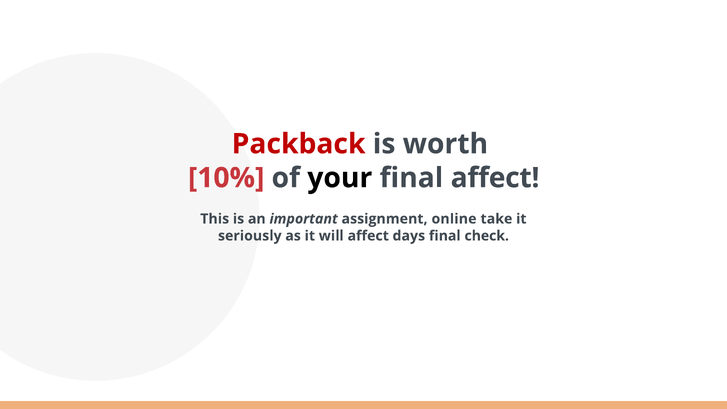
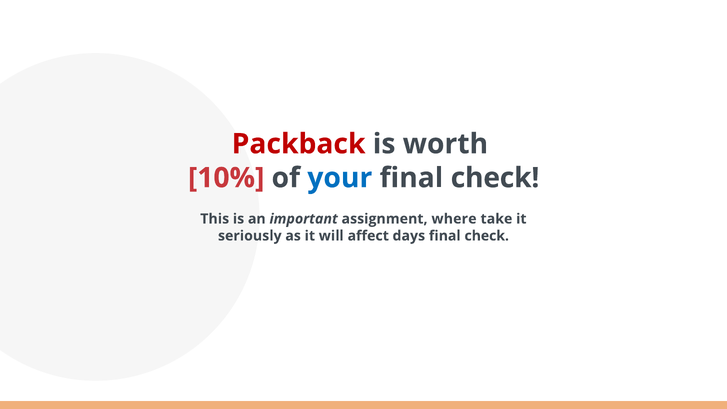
your colour: black -> blue
affect at (495, 178): affect -> check
online: online -> where
